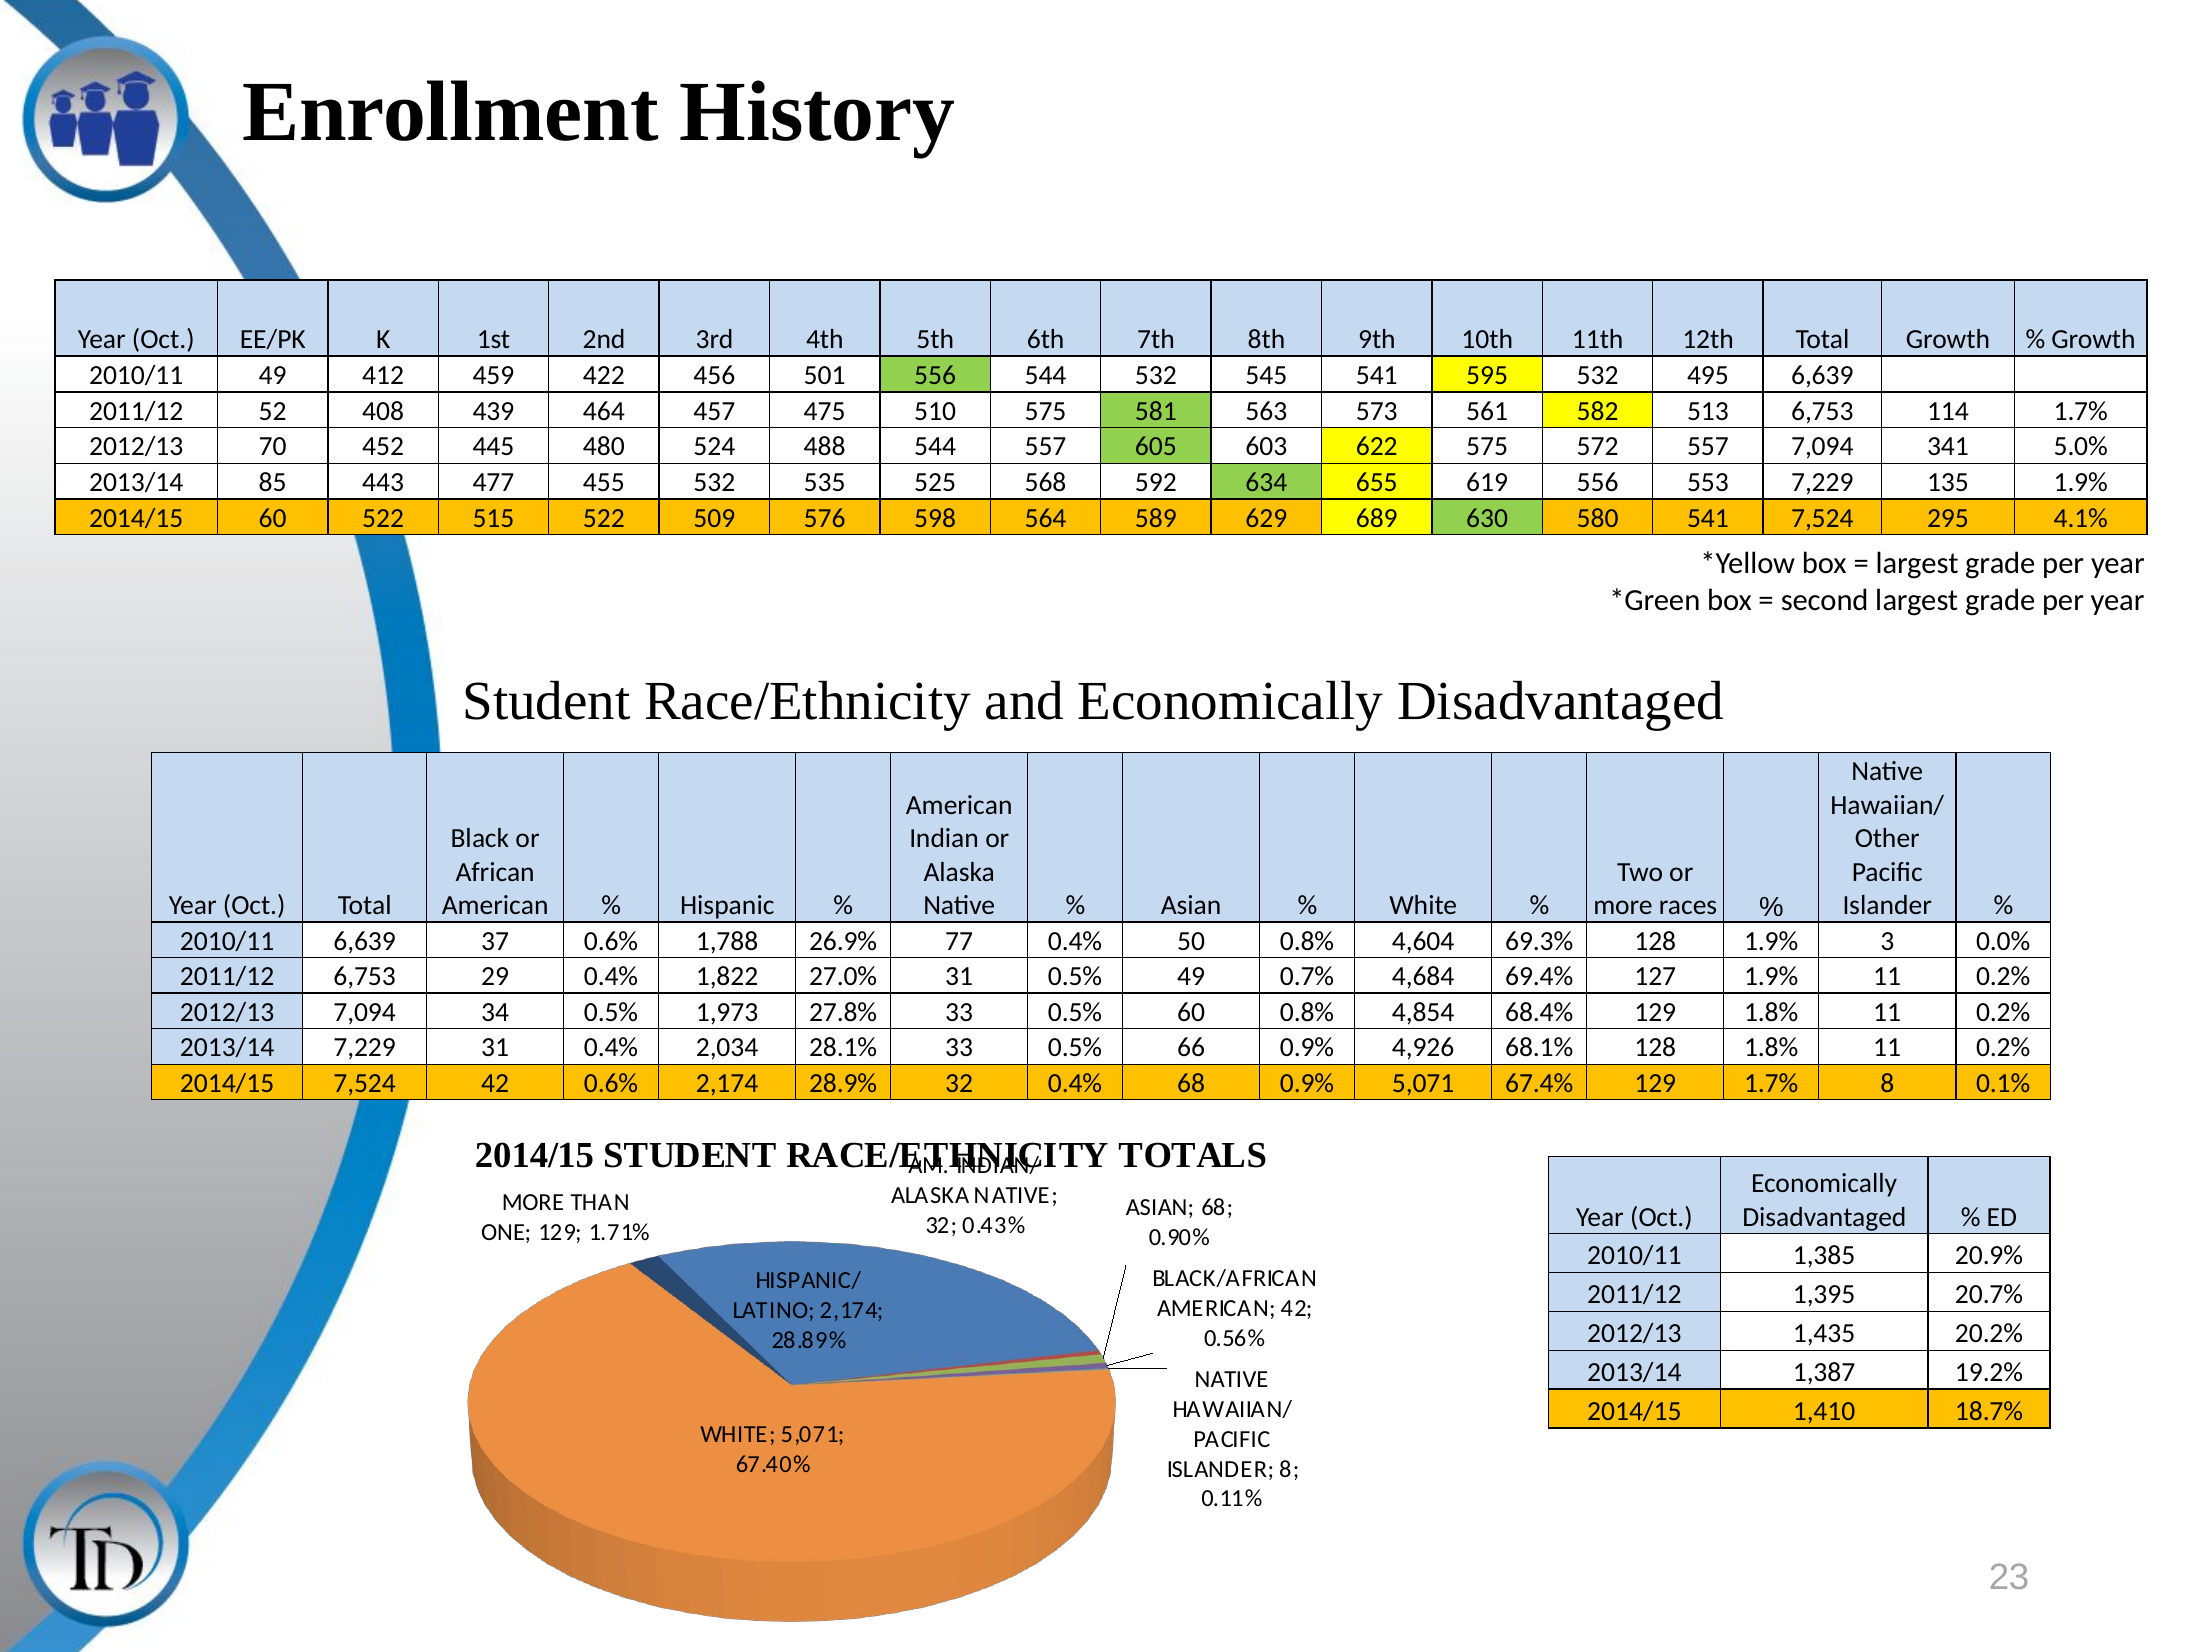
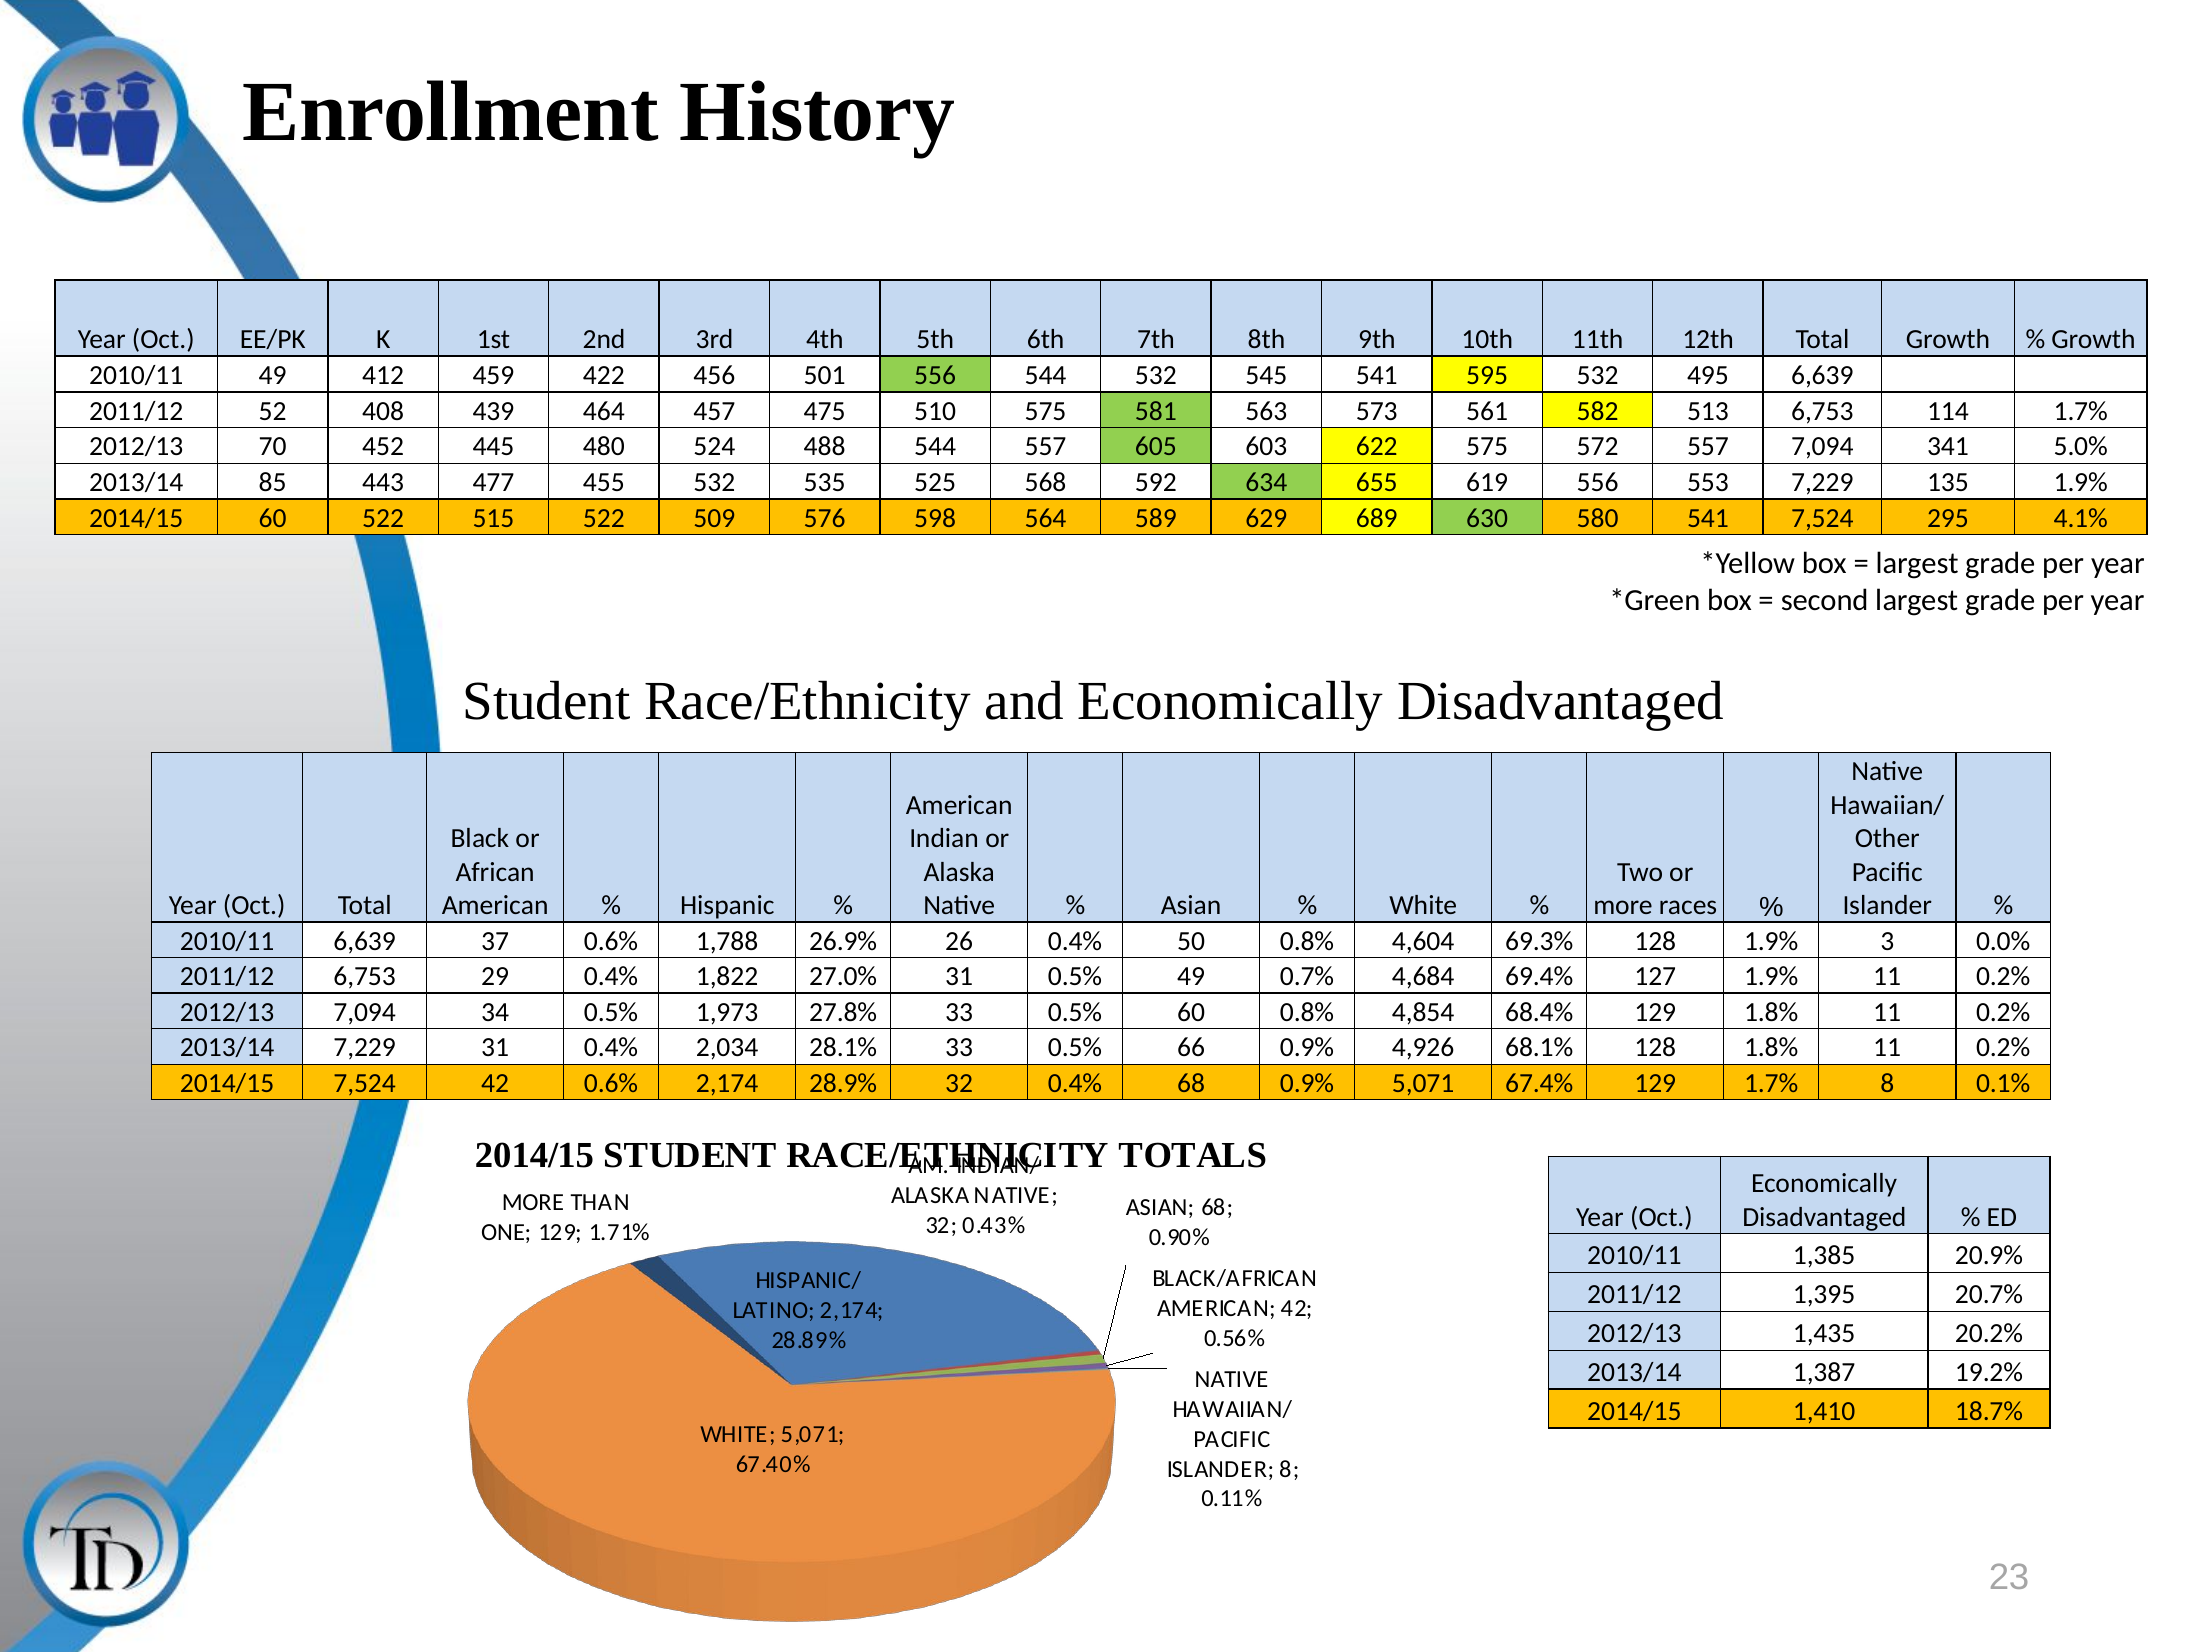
77: 77 -> 26
